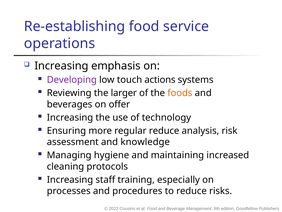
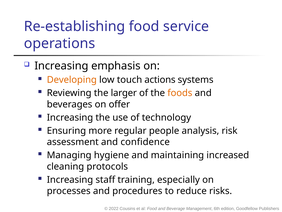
Developing colour: purple -> orange
regular reduce: reduce -> people
knowledge: knowledge -> confidence
